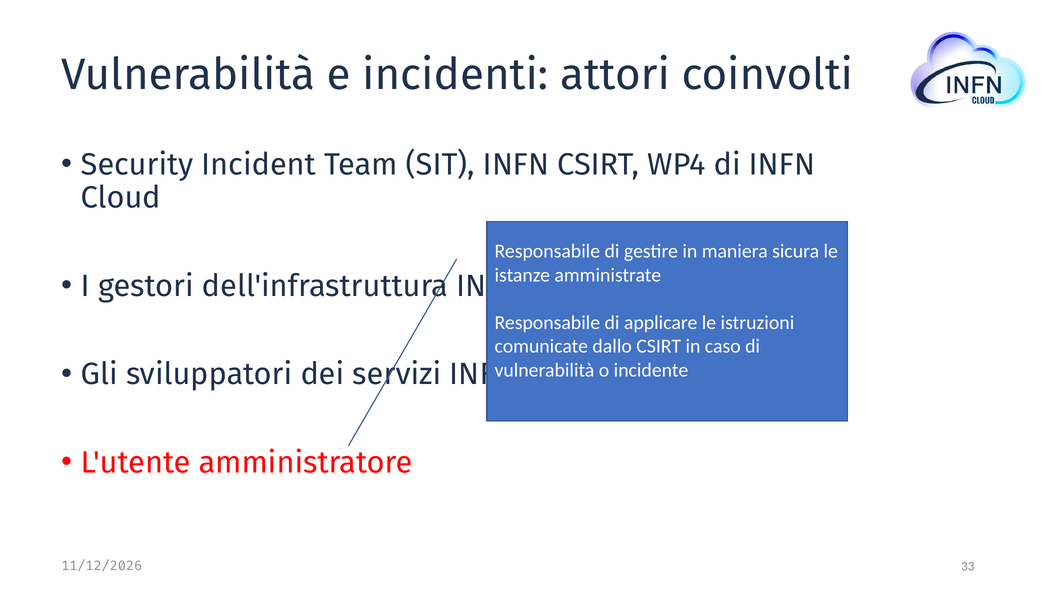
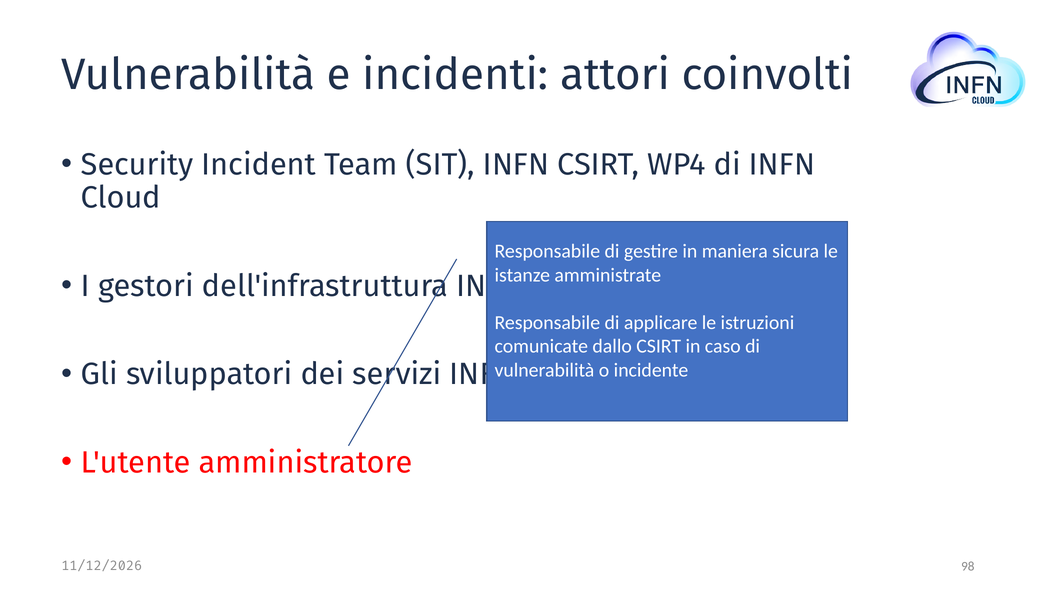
33: 33 -> 98
